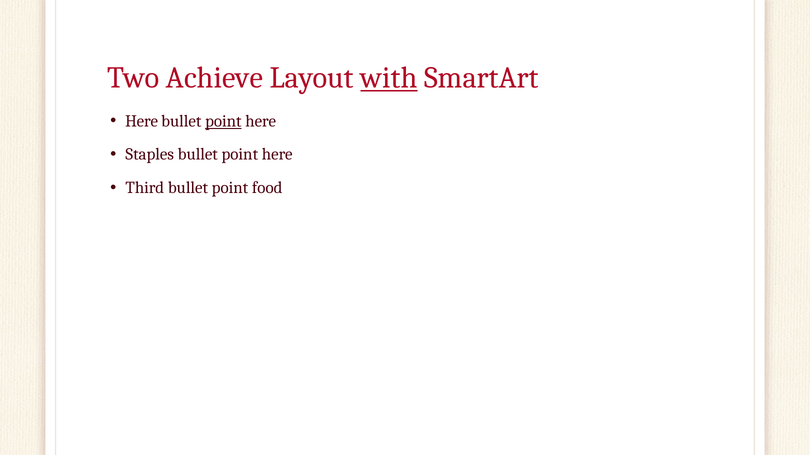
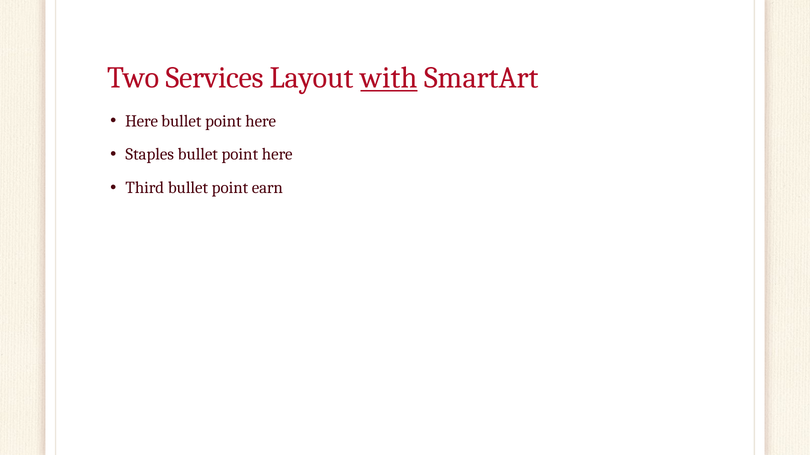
Achieve: Achieve -> Services
point at (223, 121) underline: present -> none
food: food -> earn
